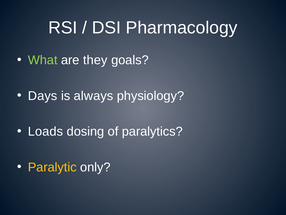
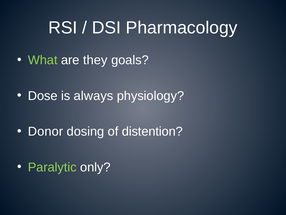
Days: Days -> Dose
Loads: Loads -> Donor
paralytics: paralytics -> distention
Paralytic colour: yellow -> light green
